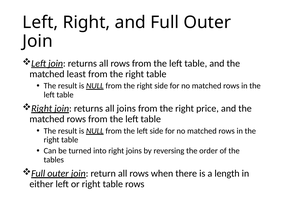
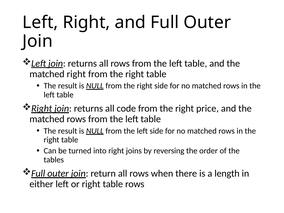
matched least: least -> right
all joins: joins -> code
